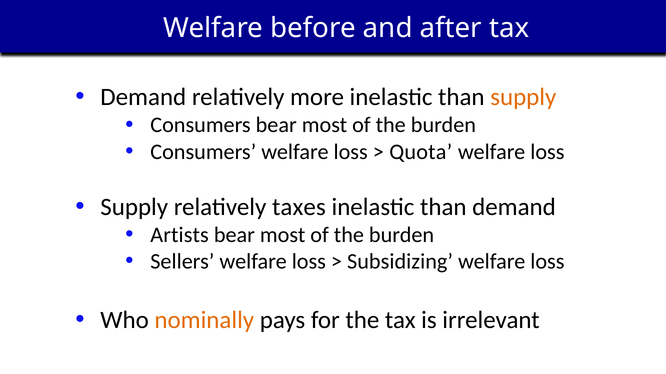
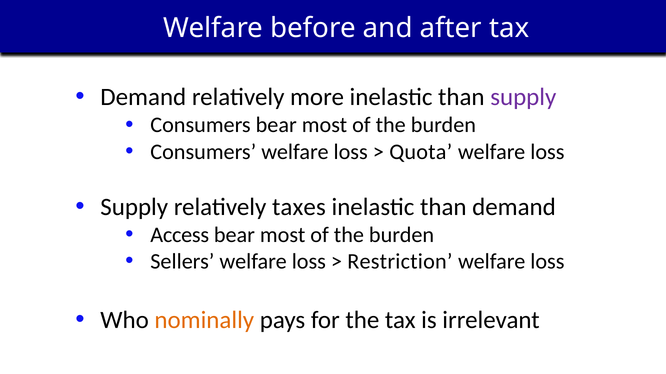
supply at (523, 97) colour: orange -> purple
Artists: Artists -> Access
Subsidizing: Subsidizing -> Restriction
